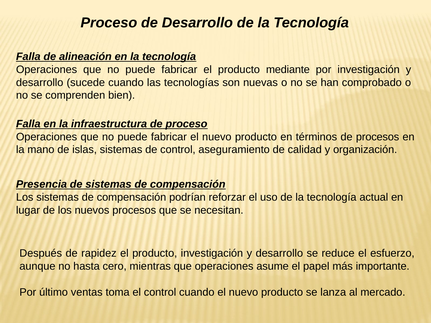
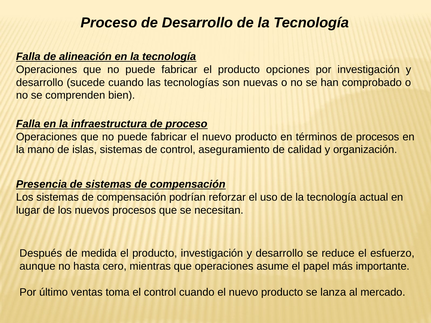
mediante: mediante -> opciones
rapidez: rapidez -> medida
